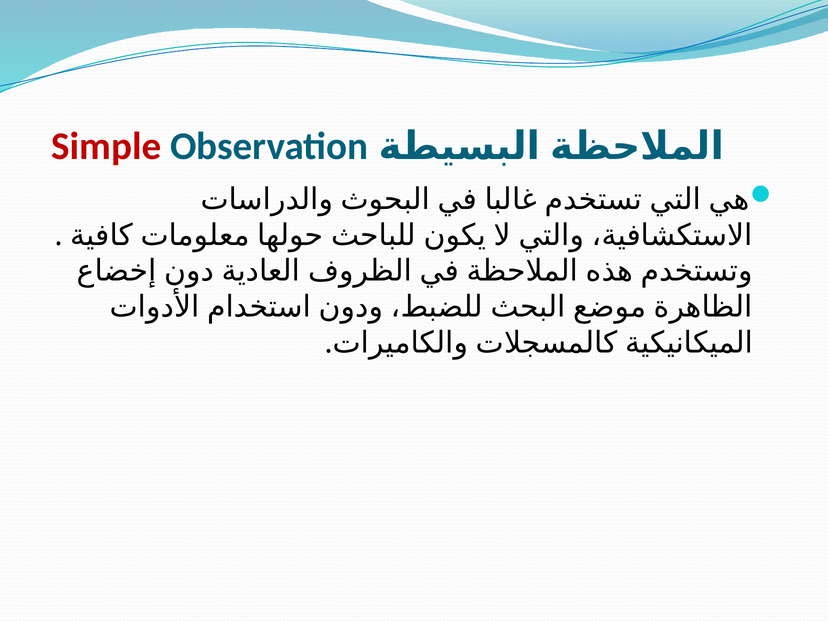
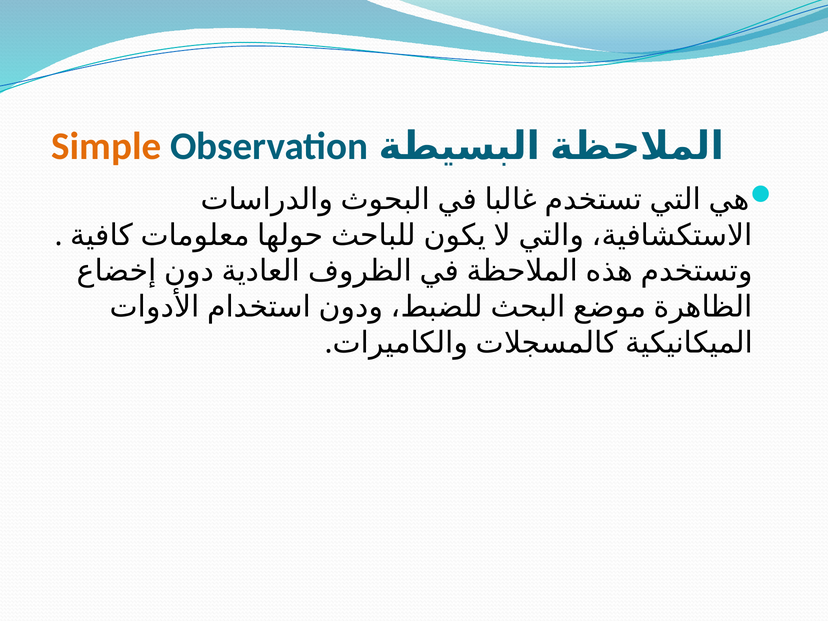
Simple colour: red -> orange
